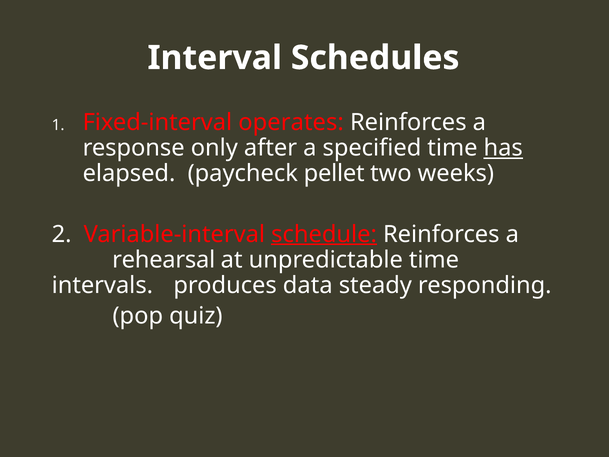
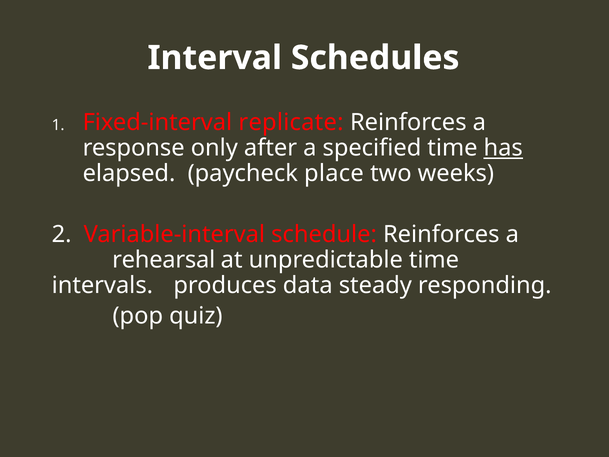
operates: operates -> replicate
pellet: pellet -> place
schedule underline: present -> none
